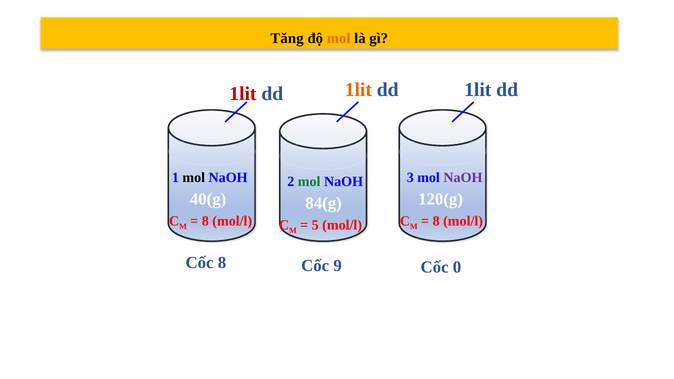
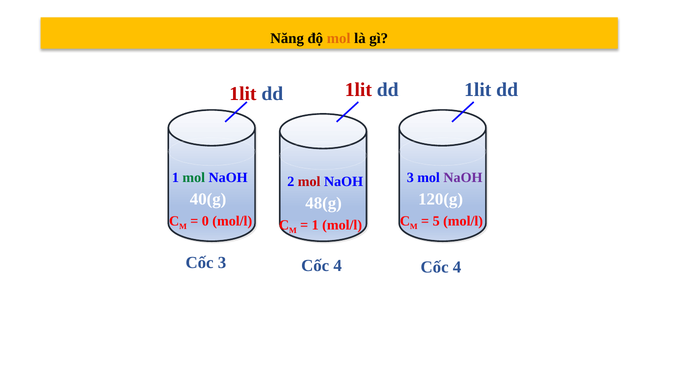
Tăng: Tăng -> Năng
1lit at (358, 90) colour: orange -> red
mol at (194, 178) colour: black -> green
mol at (309, 182) colour: green -> red
84(g: 84(g -> 48(g
8 at (205, 221): 8 -> 0
5 at (315, 225): 5 -> 1
8 at (436, 221): 8 -> 5
Cốc 8: 8 -> 3
9 at (338, 266): 9 -> 4
0 at (457, 267): 0 -> 4
